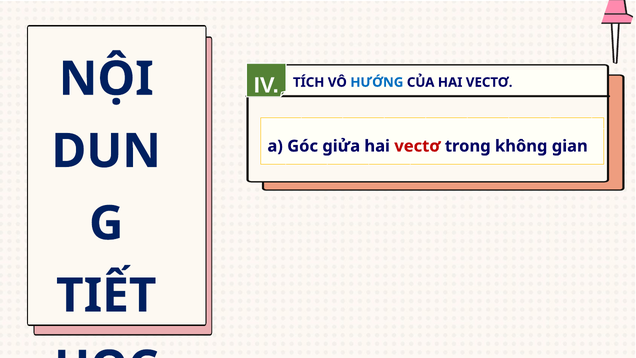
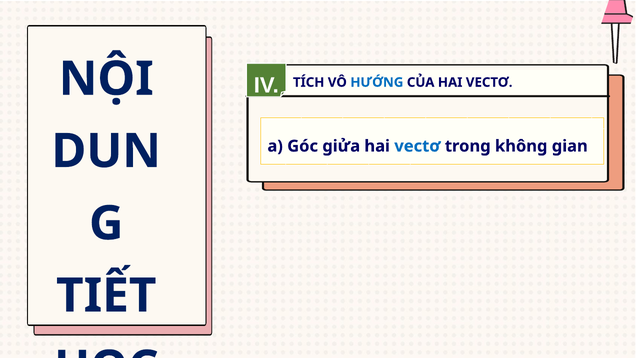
vectơ at (417, 146) colour: red -> blue
